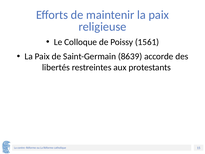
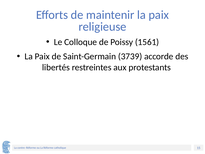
8639: 8639 -> 3739
